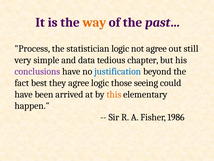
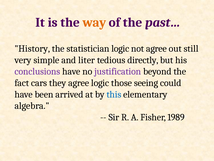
Process: Process -> History
data: data -> liter
chapter: chapter -> directly
justification colour: blue -> purple
best: best -> cars
this colour: orange -> blue
happen: happen -> algebra
1986: 1986 -> 1989
